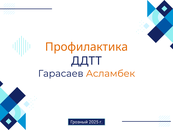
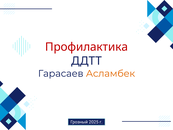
Профилактика colour: orange -> red
